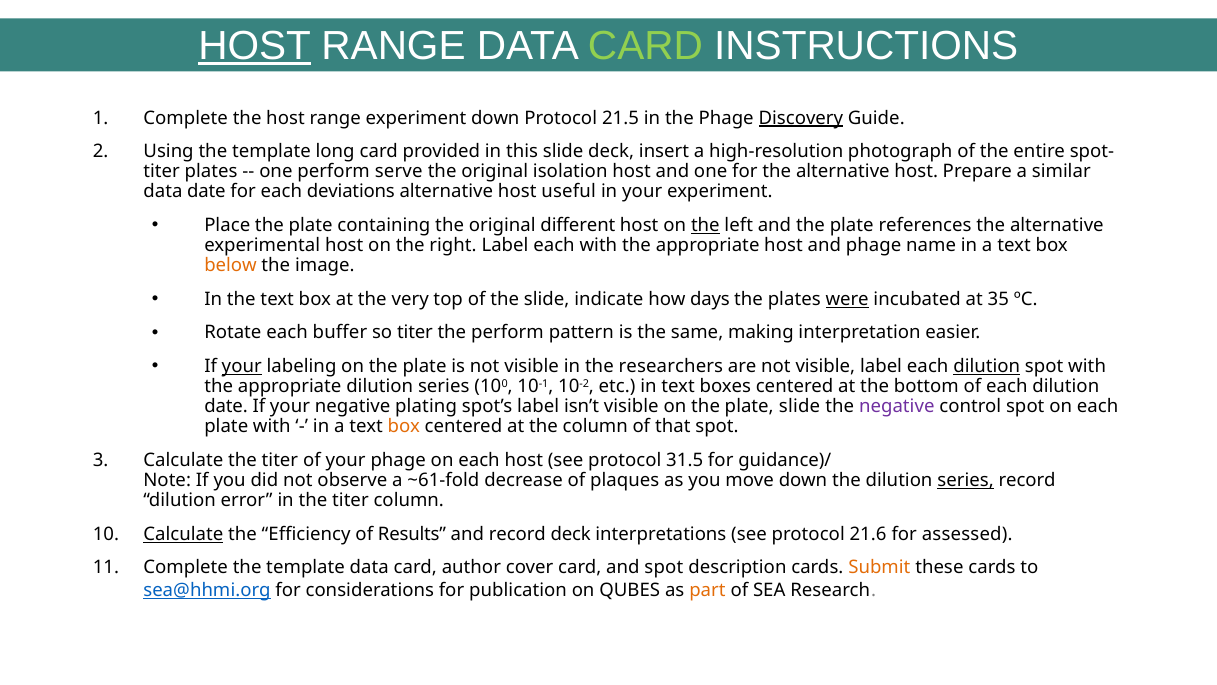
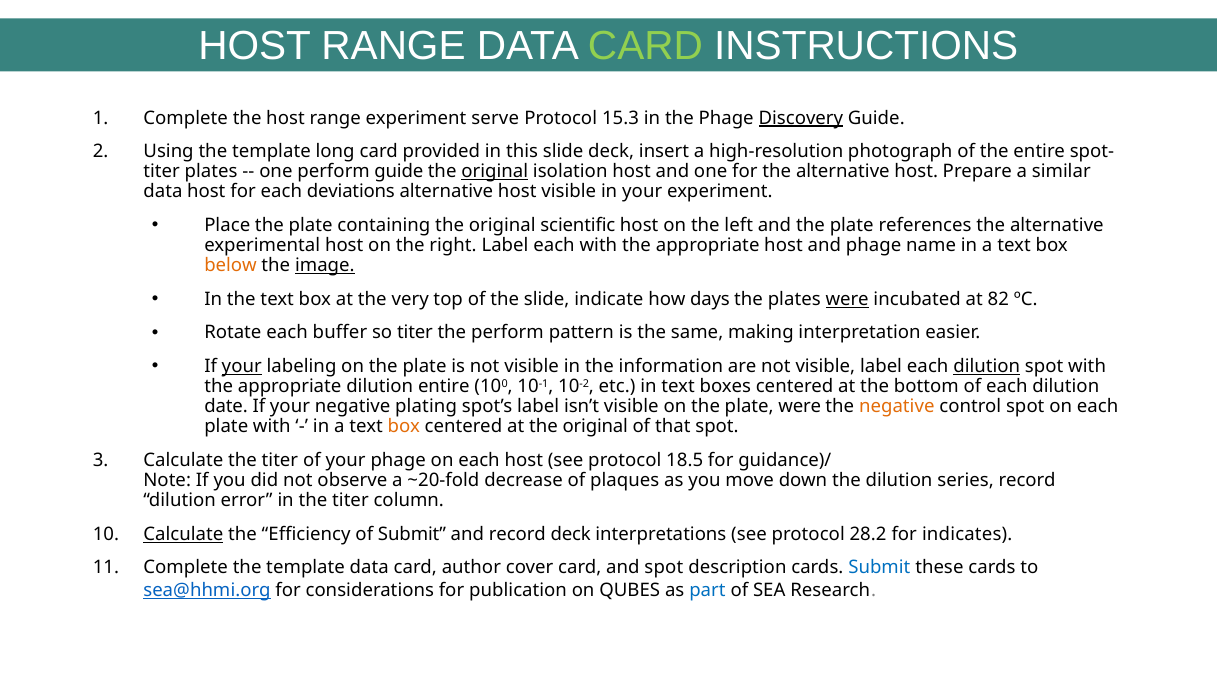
HOST at (255, 46) underline: present -> none
experiment down: down -> serve
21.5: 21.5 -> 15.3
perform serve: serve -> guide
original at (495, 172) underline: none -> present
data date: date -> host
host useful: useful -> visible
different: different -> scientific
the at (705, 225) underline: present -> none
image underline: none -> present
35: 35 -> 82
researchers: researchers -> information
appropriate dilution series: series -> entire
plate slide: slide -> were
negative at (897, 406) colour: purple -> orange
at the column: column -> original
31.5: 31.5 -> 18.5
~61-fold: ~61-fold -> ~20-fold
series at (966, 480) underline: present -> none
of Results: Results -> Submit
21.6: 21.6 -> 28.2
assessed: assessed -> indicates
Submit at (879, 567) colour: orange -> blue
part colour: orange -> blue
